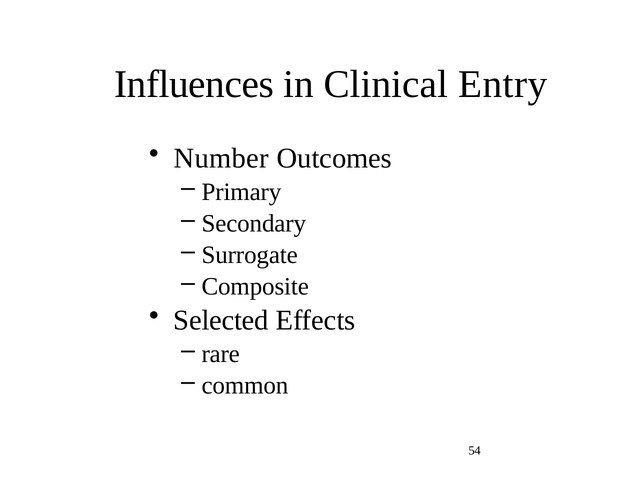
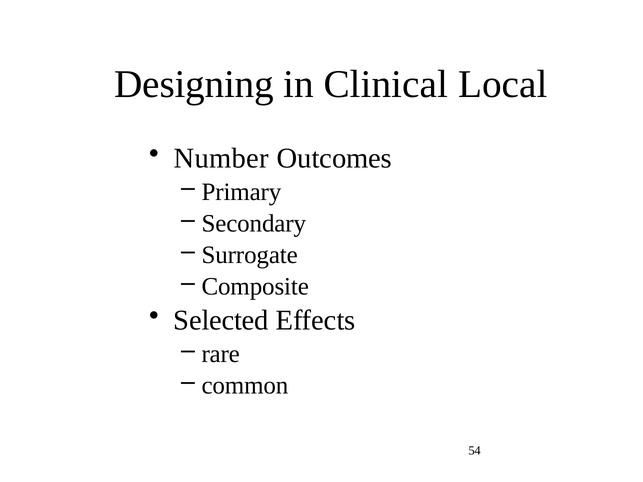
Influences: Influences -> Designing
Entry: Entry -> Local
